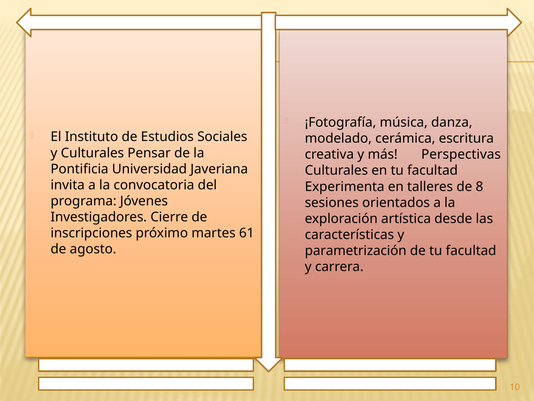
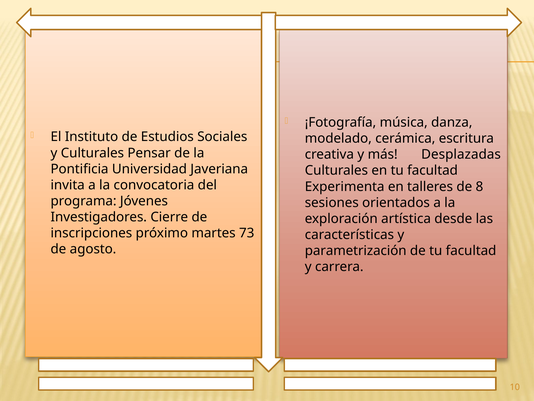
Perspectivas: Perspectivas -> Desplazadas
61: 61 -> 73
